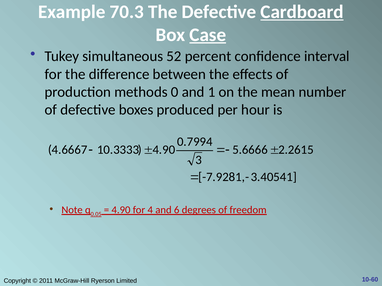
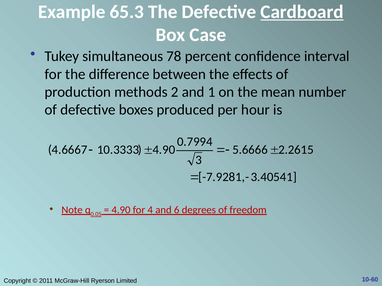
70.3: 70.3 -> 65.3
Case underline: present -> none
52: 52 -> 78
methods 0: 0 -> 2
